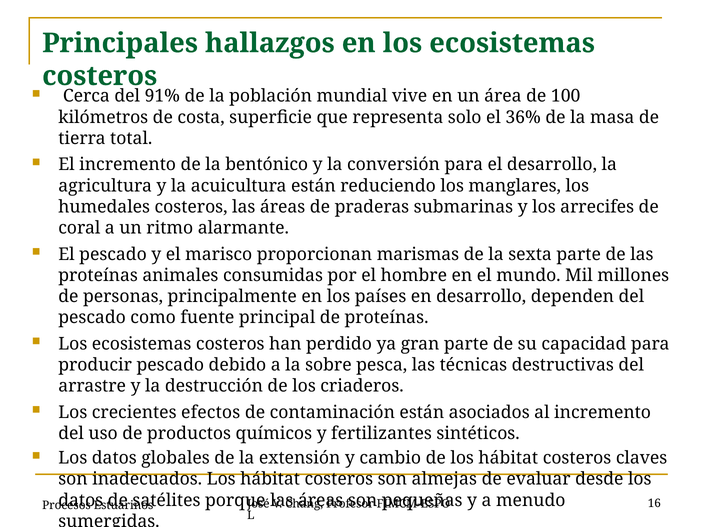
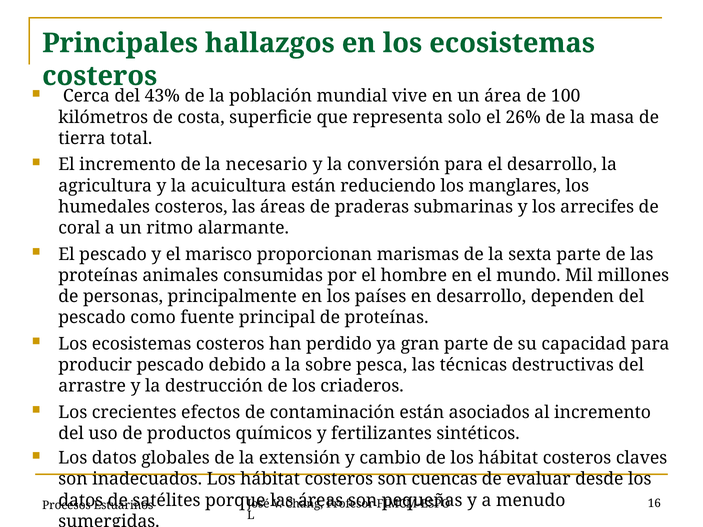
91%: 91% -> 43%
36%: 36% -> 26%
bentónico: bentónico -> necesario
almejas: almejas -> cuencas
